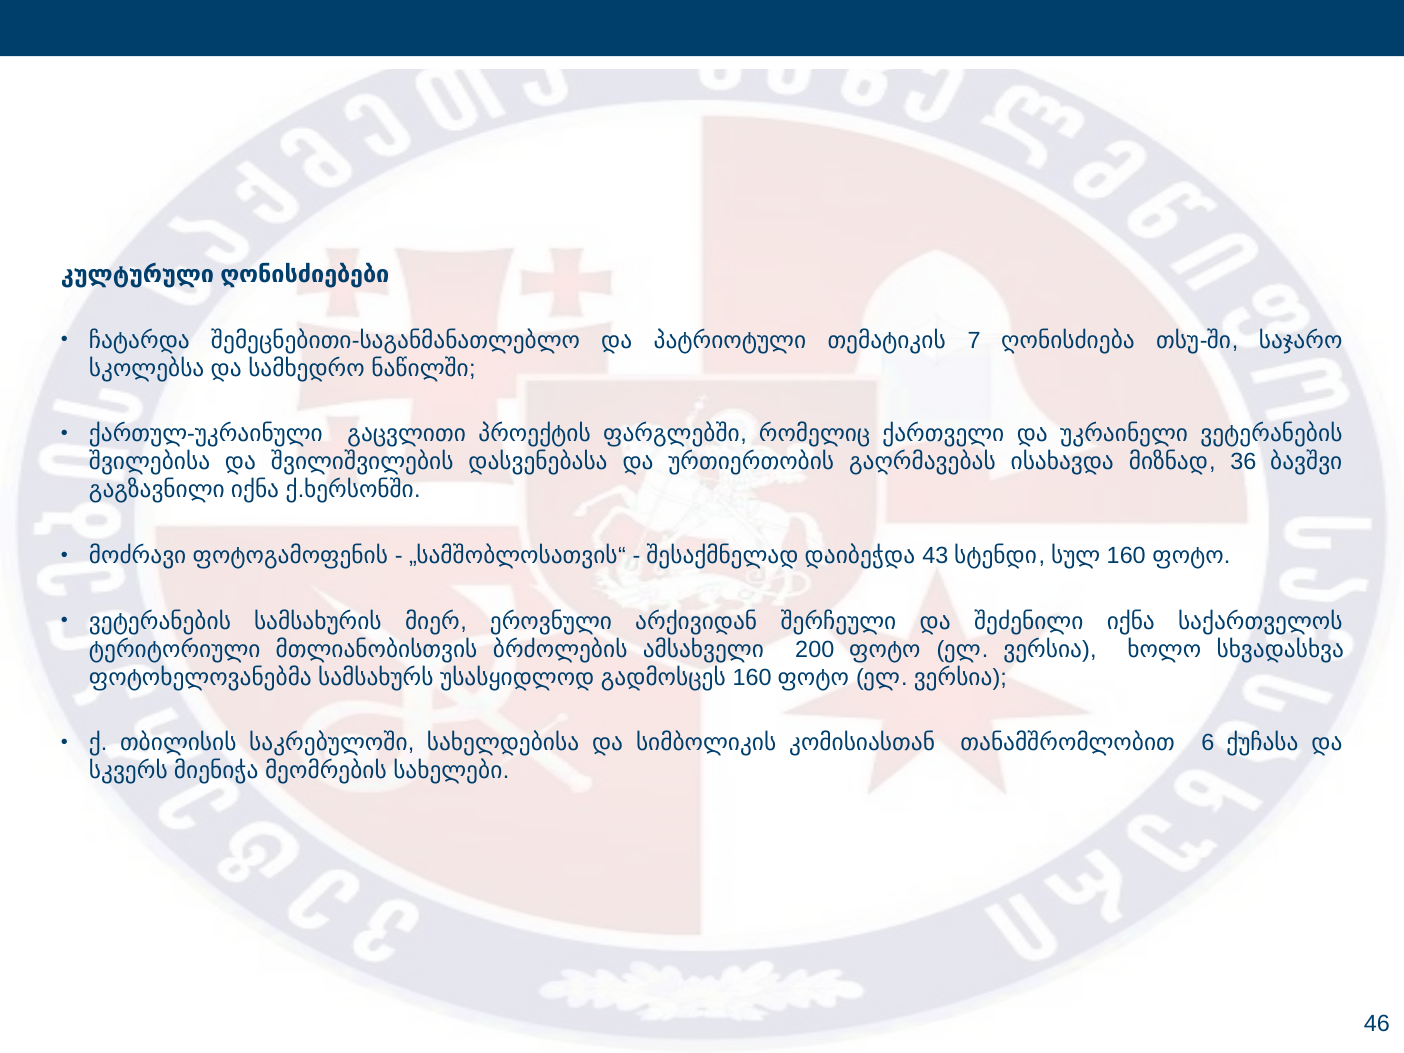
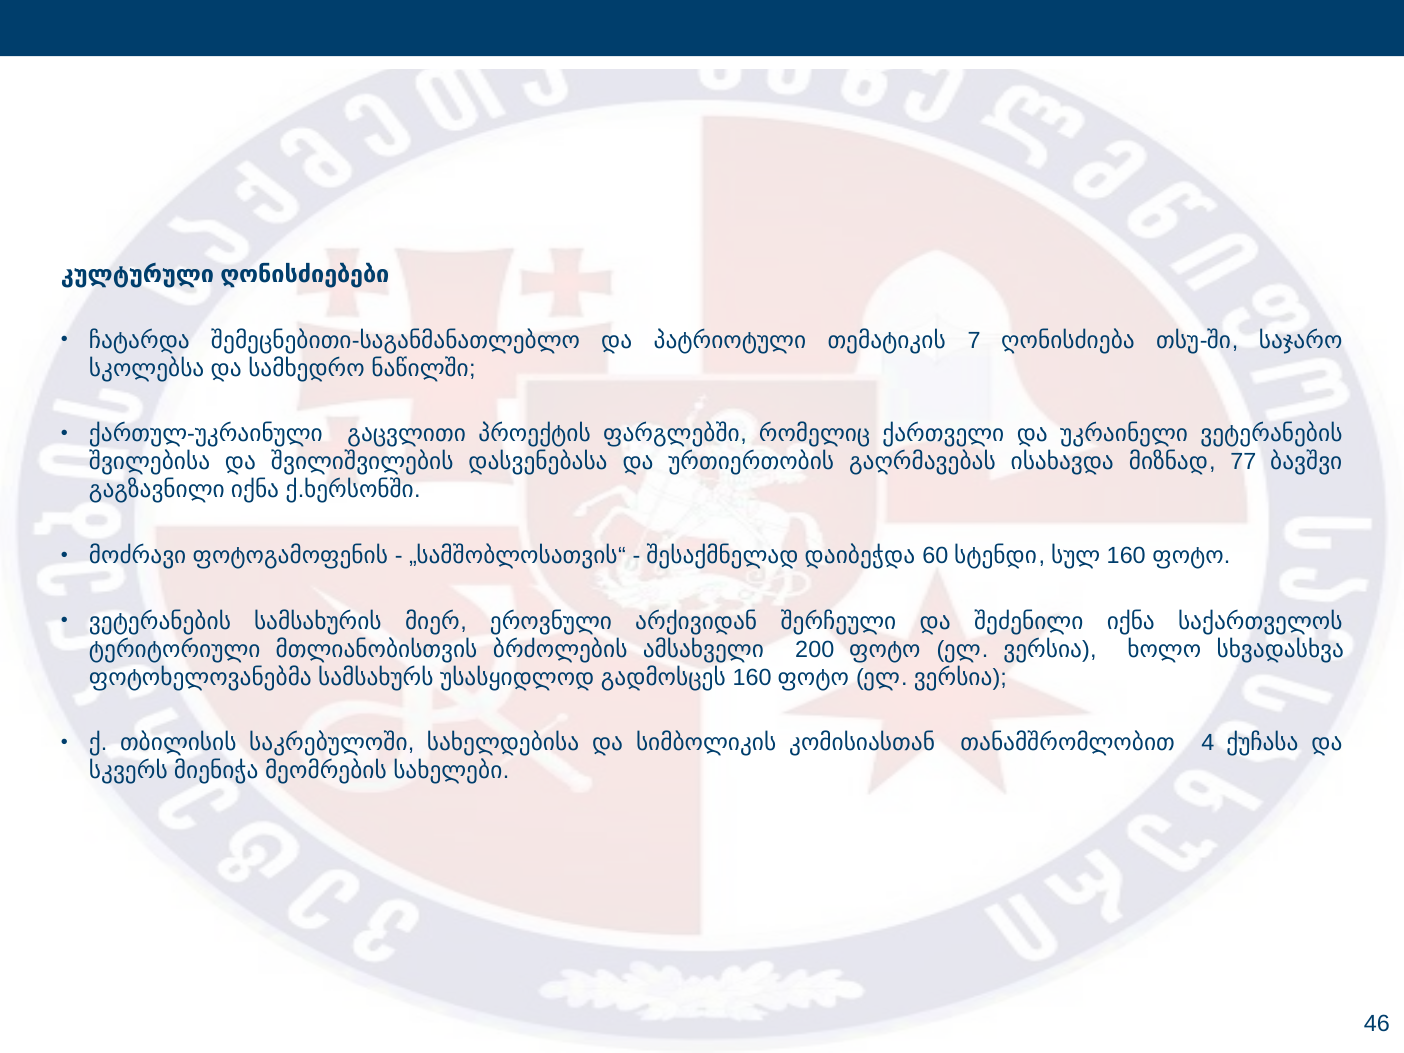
36: 36 -> 77
43: 43 -> 60
6: 6 -> 4
